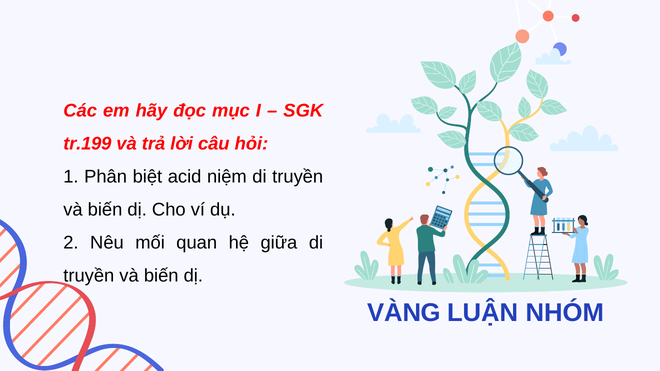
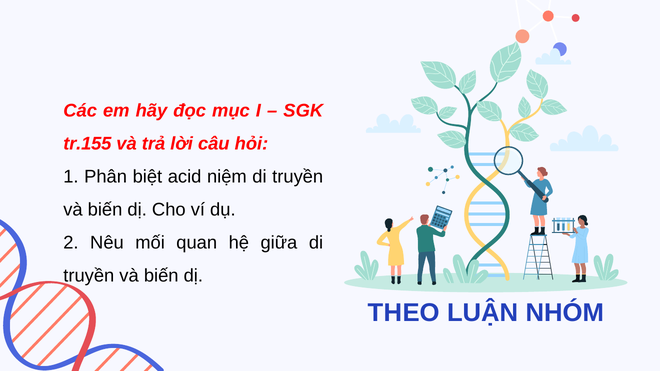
tr.199: tr.199 -> tr.155
VÀNG: VÀNG -> THEO
